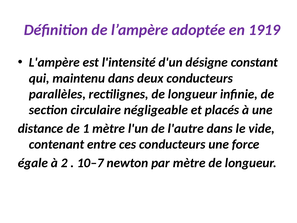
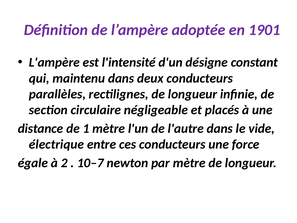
1919: 1919 -> 1901
contenant: contenant -> électrique
